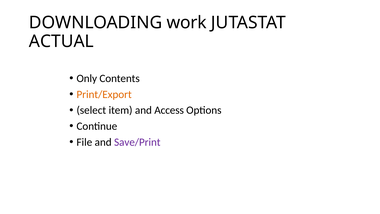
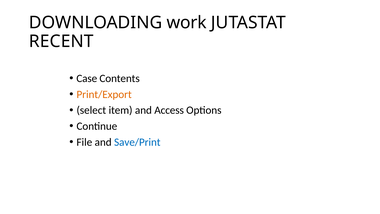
ACTUAL: ACTUAL -> RECENT
Only: Only -> Case
Save/Print colour: purple -> blue
